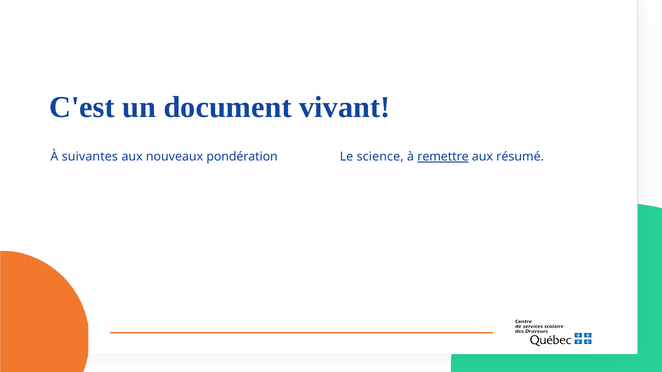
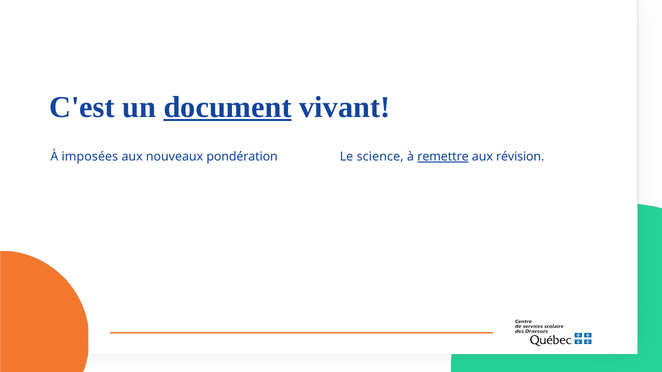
document underline: none -> present
suivantes: suivantes -> imposées
résumé: résumé -> révision
